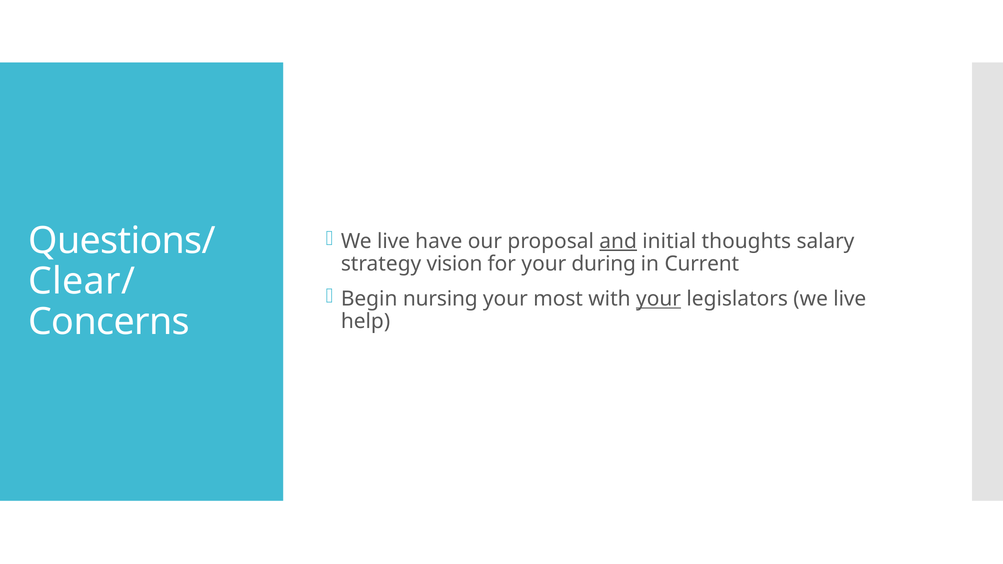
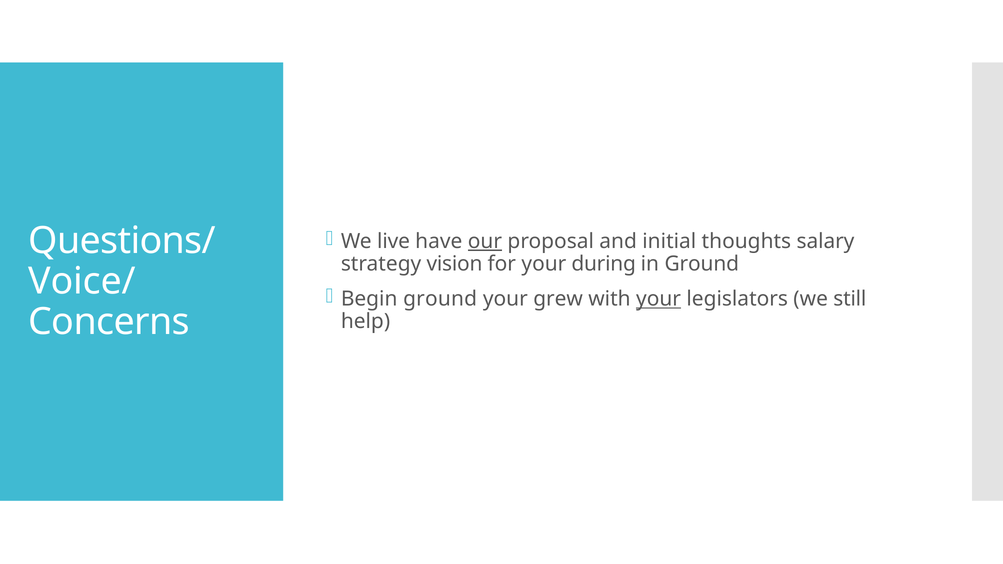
our underline: none -> present
and underline: present -> none
in Current: Current -> Ground
Clear/: Clear/ -> Voice/
Begin nursing: nursing -> ground
most: most -> grew
legislators we live: live -> still
